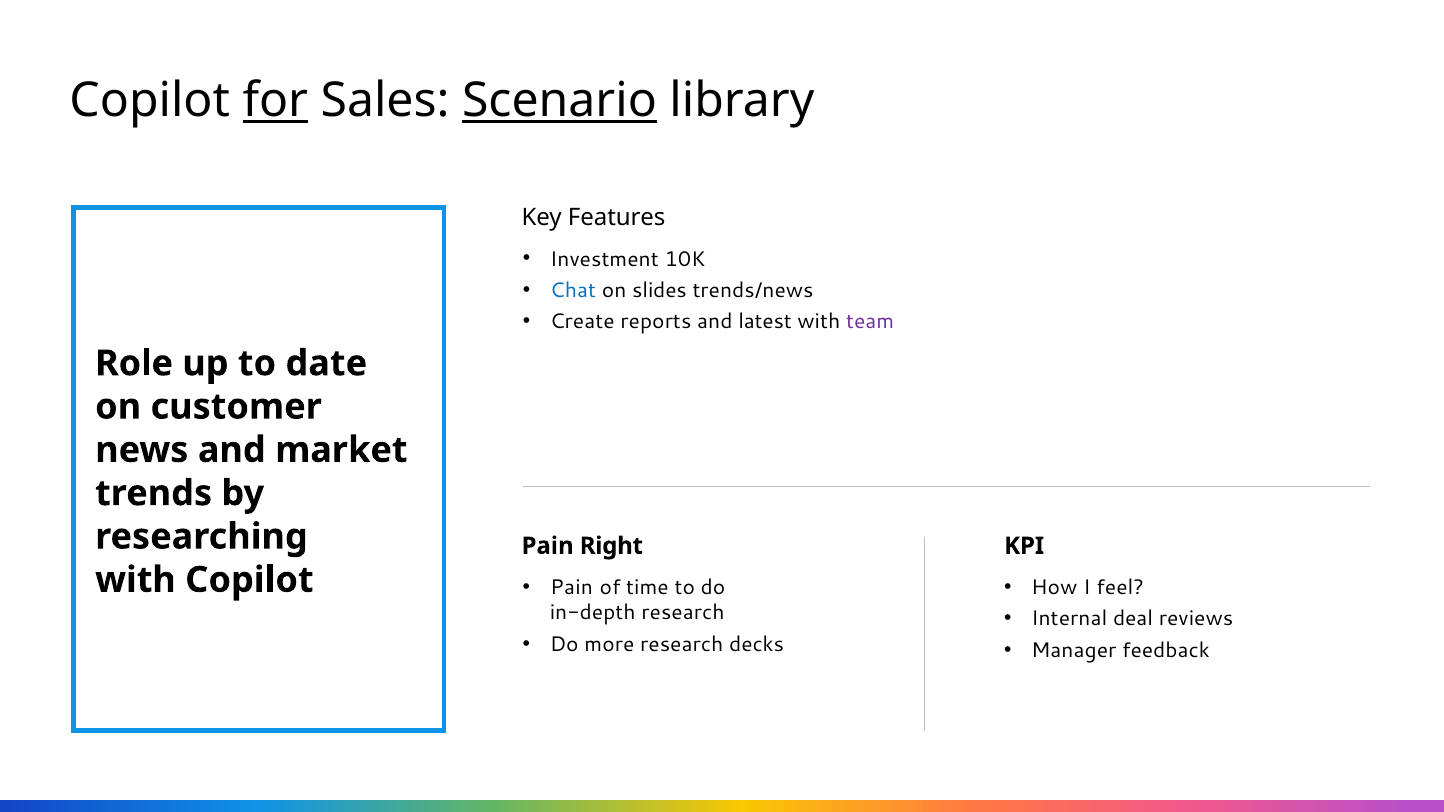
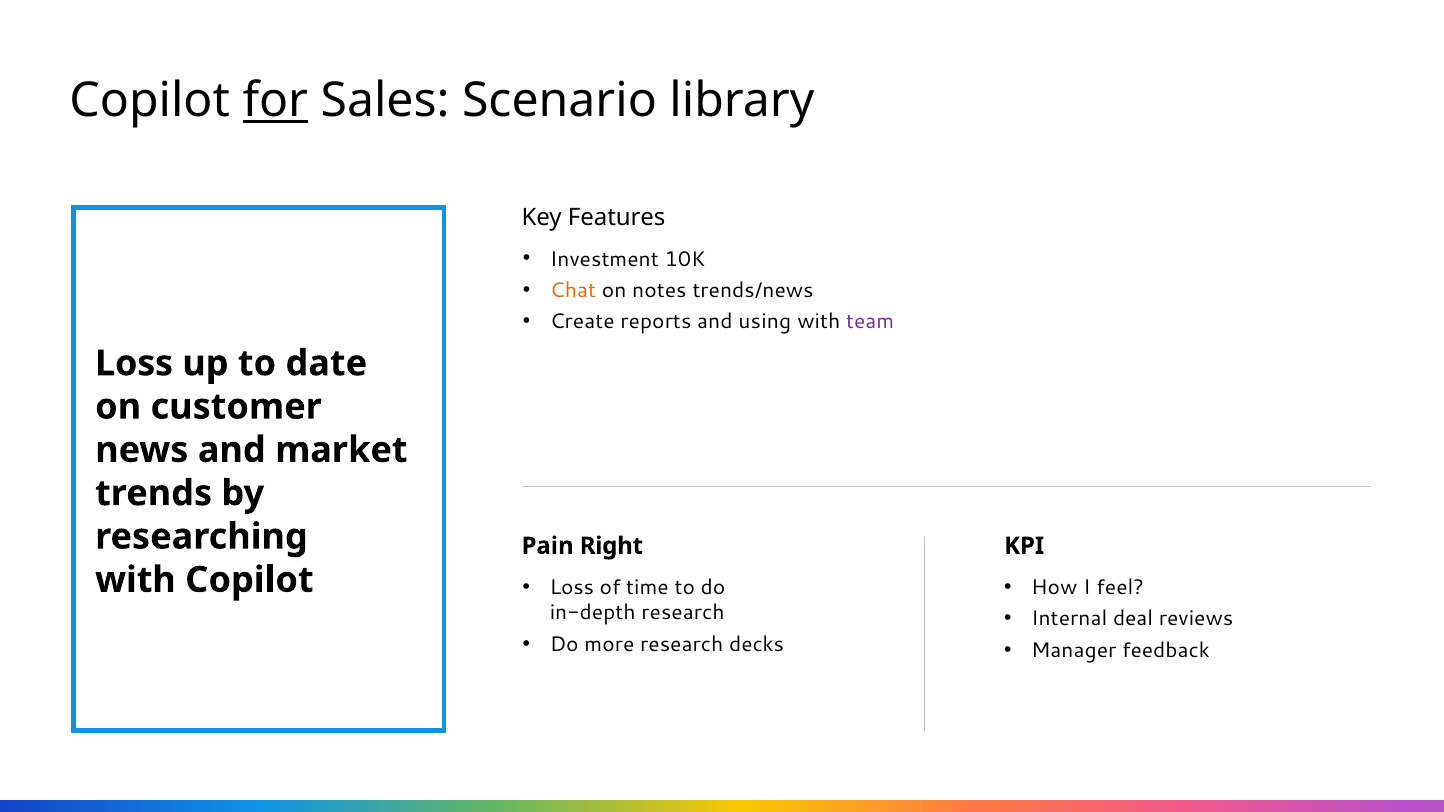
Scenario underline: present -> none
Chat colour: blue -> orange
slides: slides -> notes
latest: latest -> using
Role at (134, 364): Role -> Loss
Pain at (572, 588): Pain -> Loss
